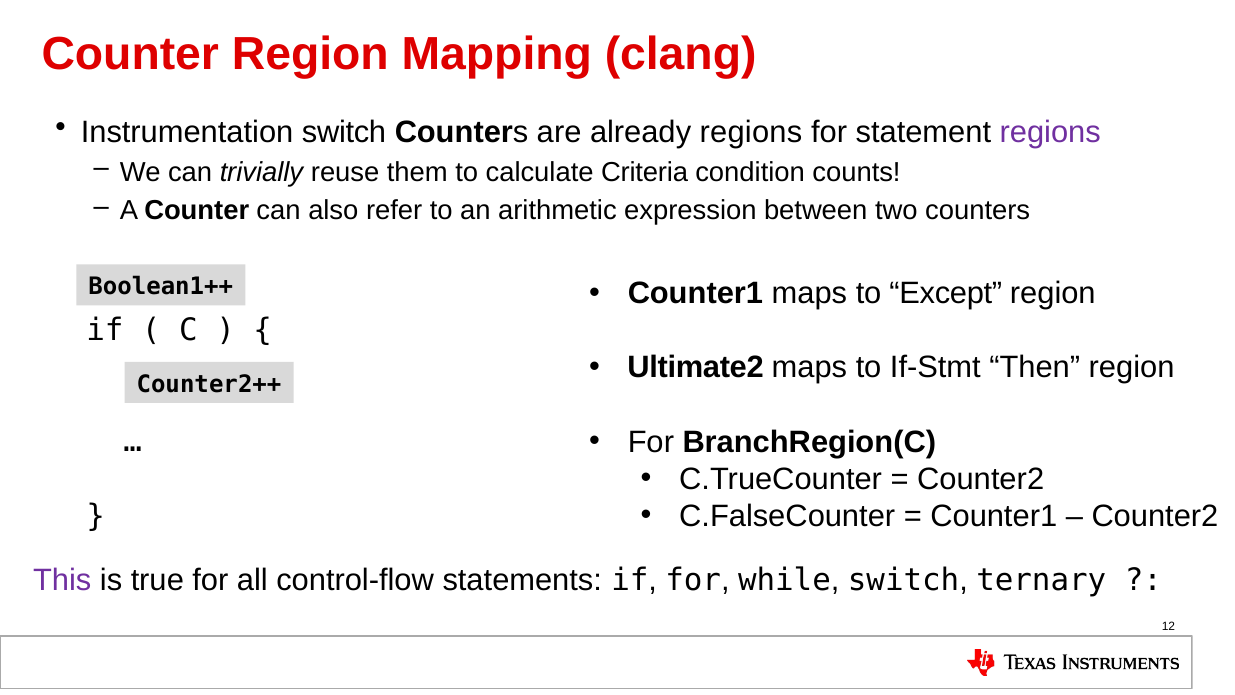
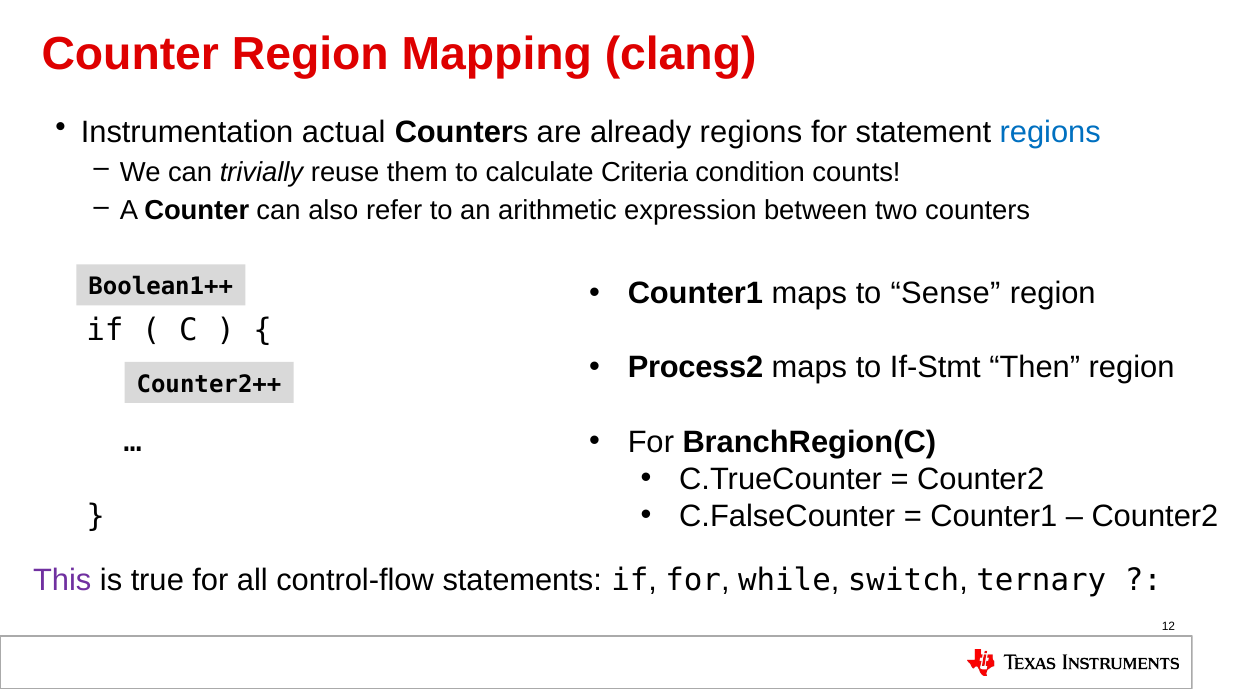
Instrumentation switch: switch -> actual
regions at (1050, 132) colour: purple -> blue
Except: Except -> Sense
Ultimate2: Ultimate2 -> Process2
